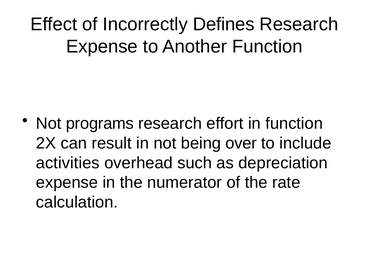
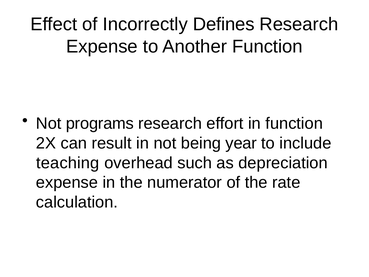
over: over -> year
activities: activities -> teaching
